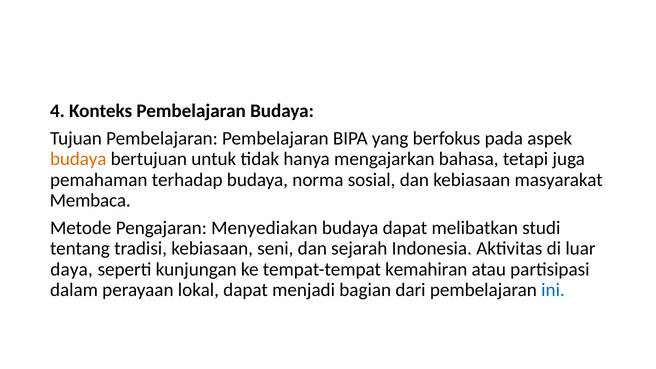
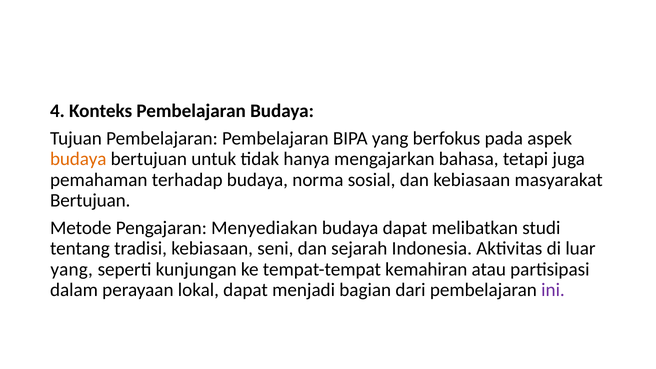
Membaca at (90, 200): Membaca -> Bertujuan
daya at (72, 269): daya -> yang
ini colour: blue -> purple
